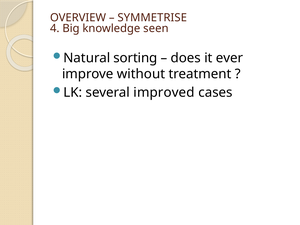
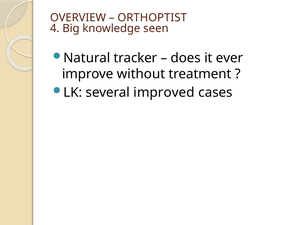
SYMMETRISE: SYMMETRISE -> ORTHOPTIST
sorting: sorting -> tracker
